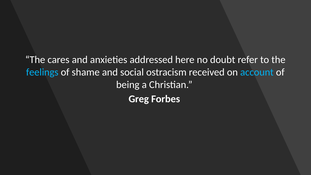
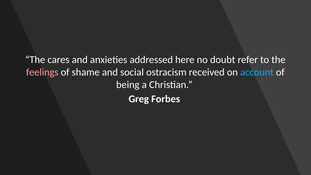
feelings colour: light blue -> pink
